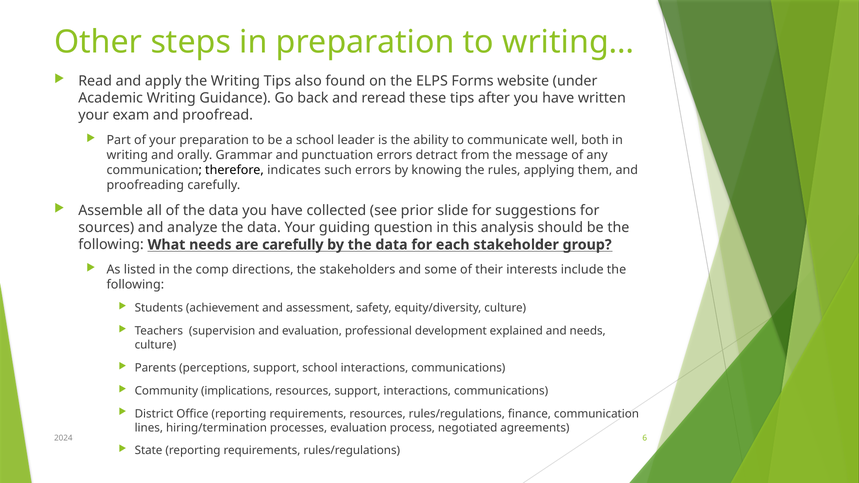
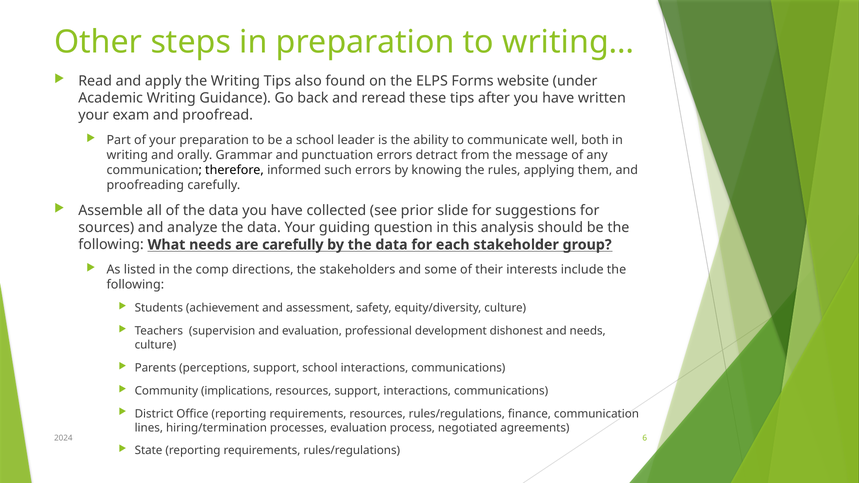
indicates: indicates -> informed
explained: explained -> dishonest
